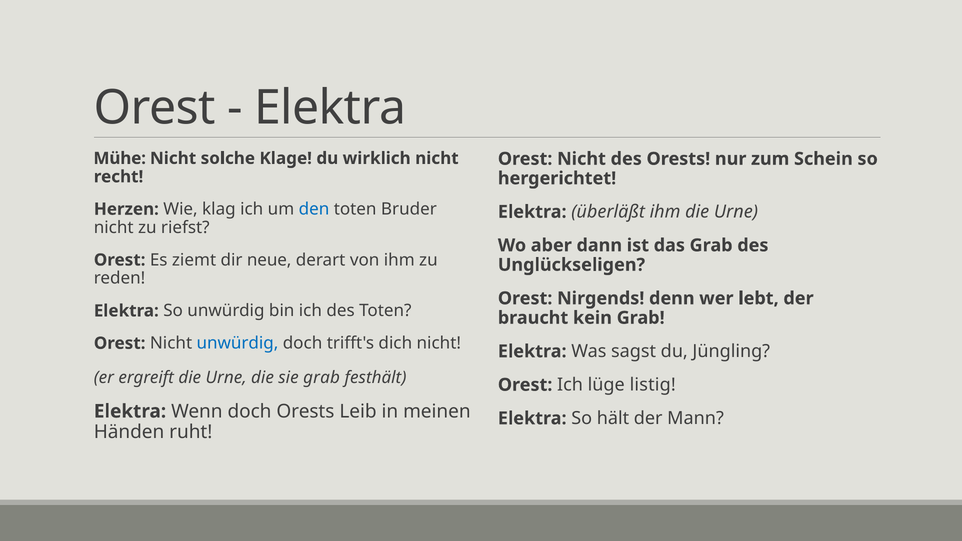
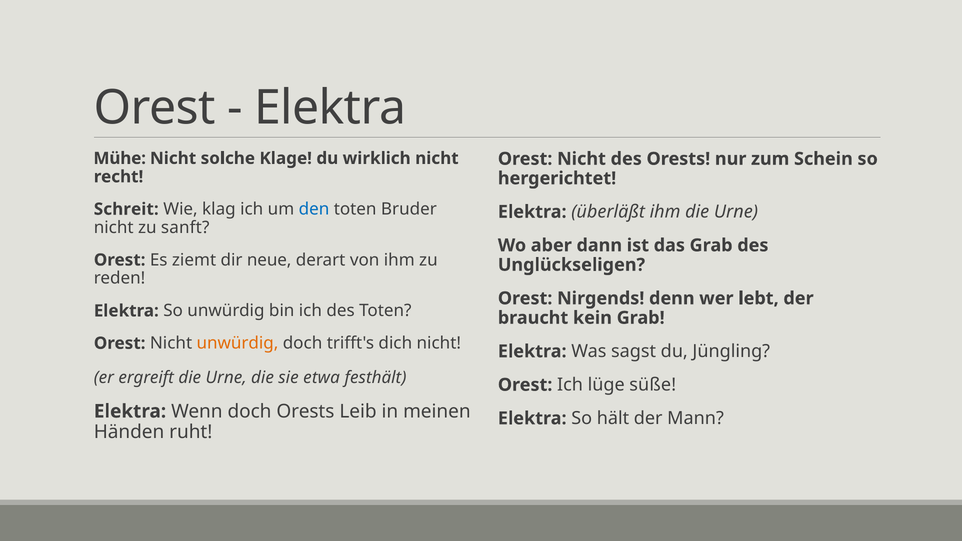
Herzen: Herzen -> Schreit
riefst: riefst -> sanft
unwürdig at (237, 343) colour: blue -> orange
sie grab: grab -> etwa
listig: listig -> süße
